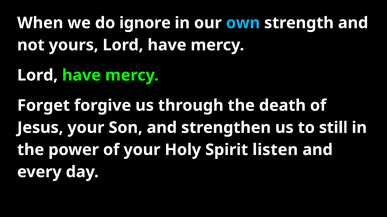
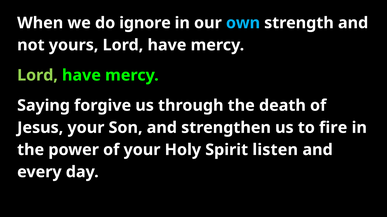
Lord at (38, 75) colour: white -> light green
Forget: Forget -> Saying
still: still -> fire
